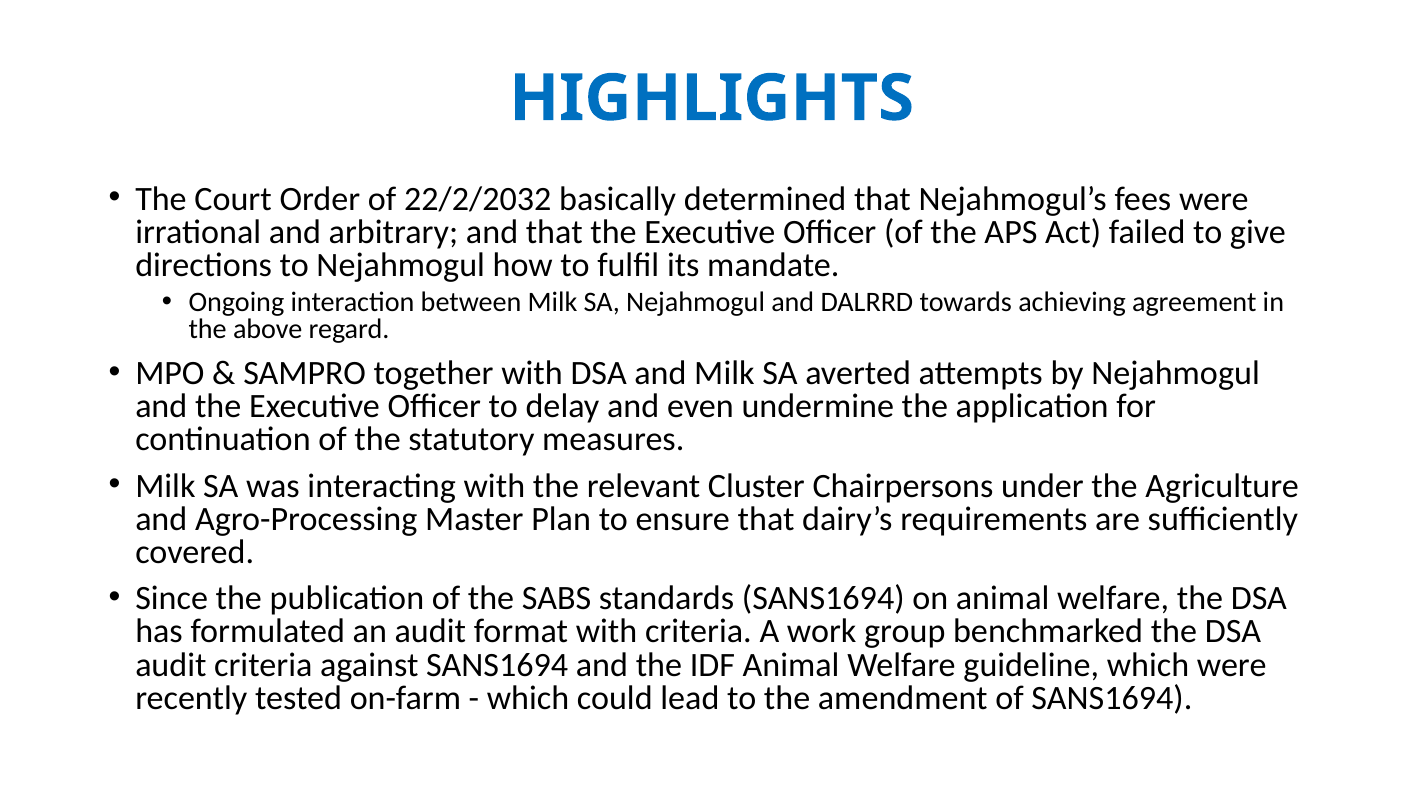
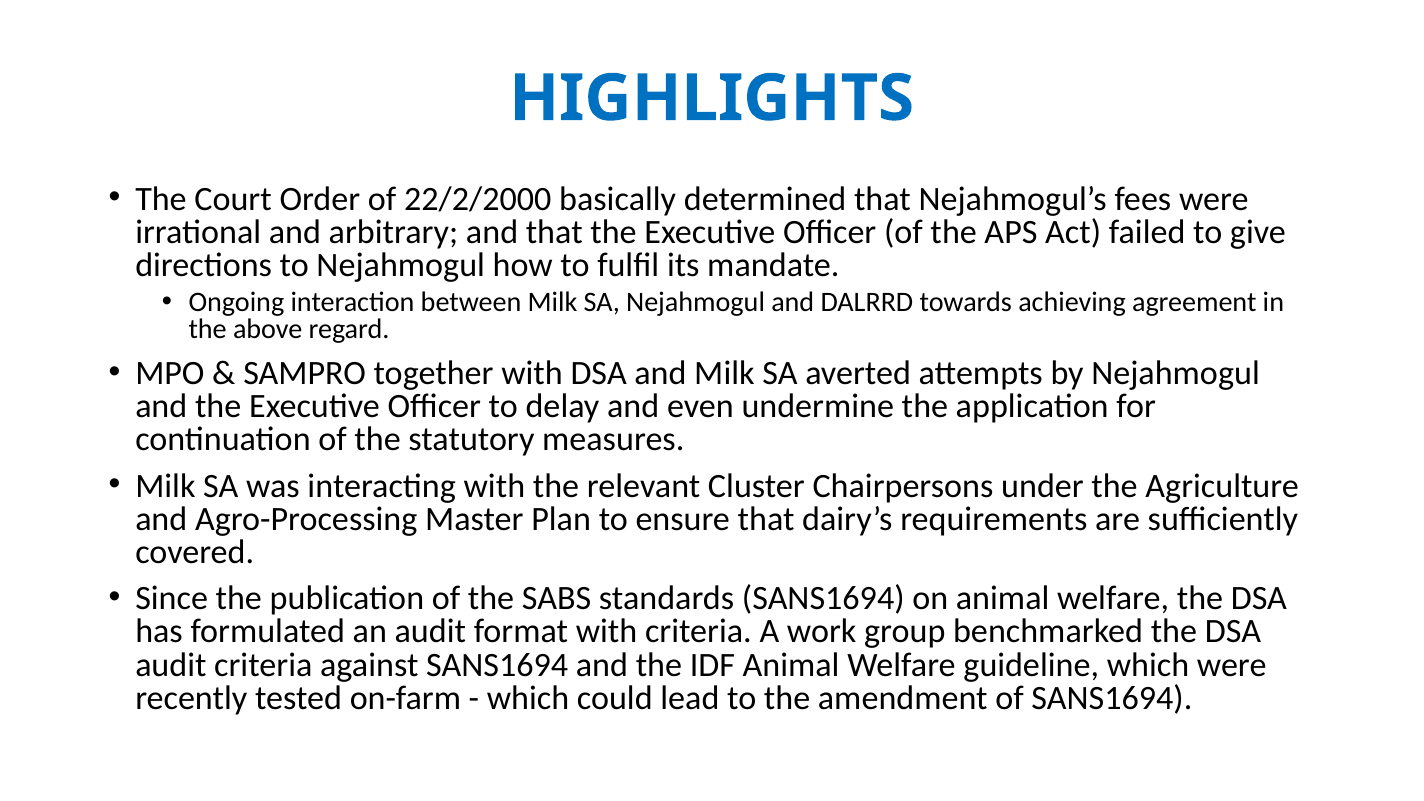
22/2/2032: 22/2/2032 -> 22/2/2000
